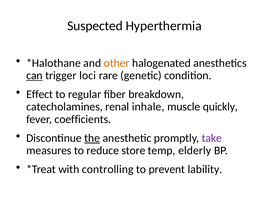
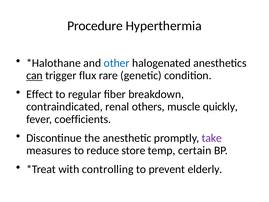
Suspected: Suspected -> Procedure
other colour: orange -> blue
loci: loci -> flux
catecholamines: catecholamines -> contraindicated
inhale: inhale -> others
the underline: present -> none
elderly: elderly -> certain
lability: lability -> elderly
